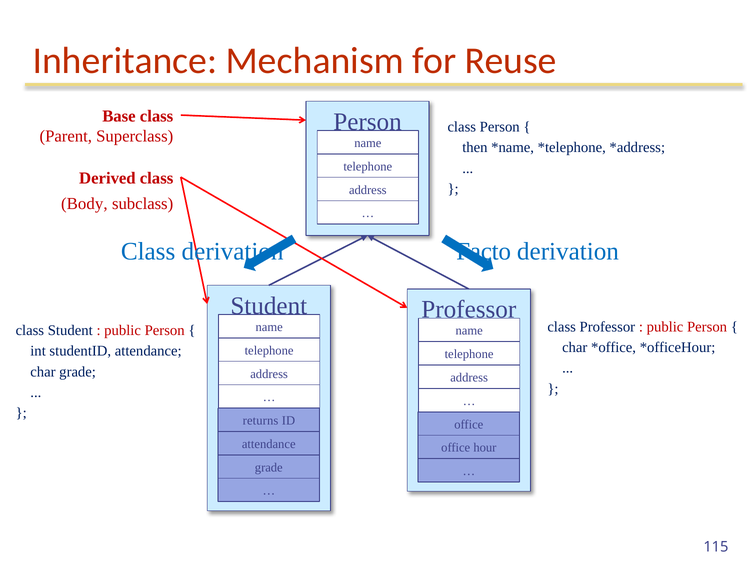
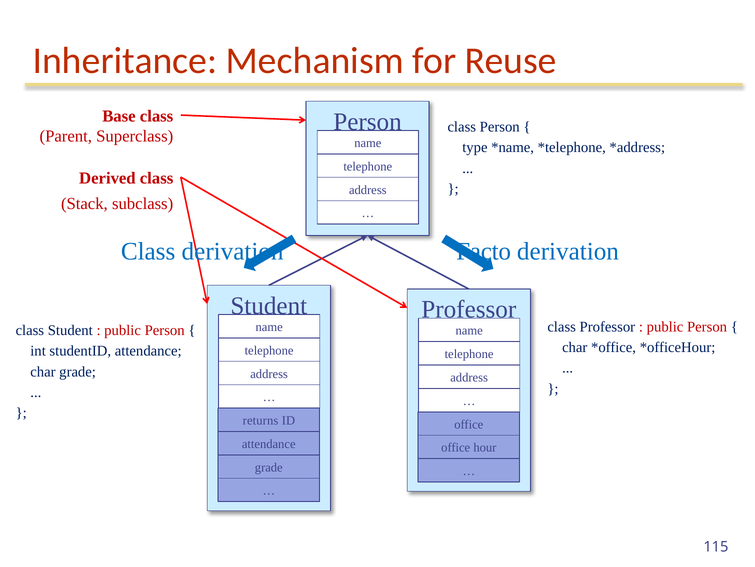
then: then -> type
Body: Body -> Stack
